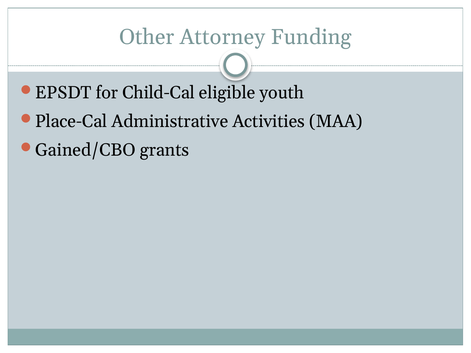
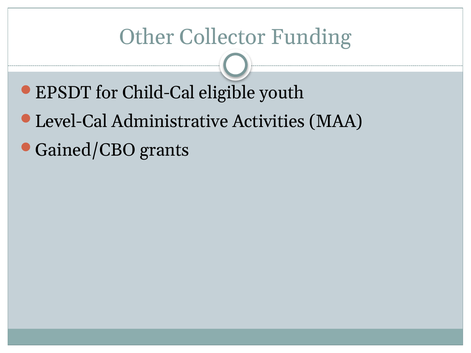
Attorney: Attorney -> Collector
Place-Cal: Place-Cal -> Level-Cal
